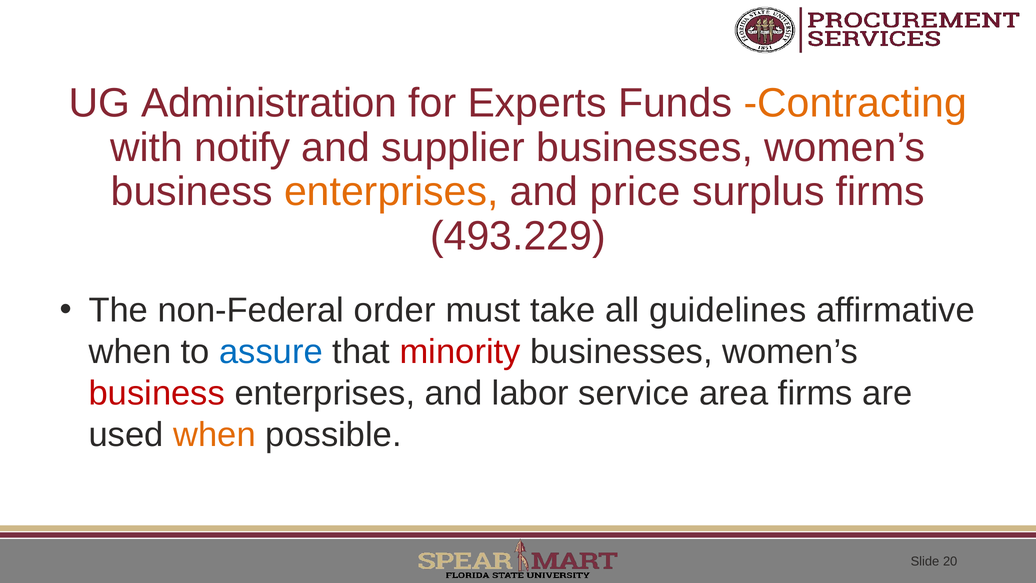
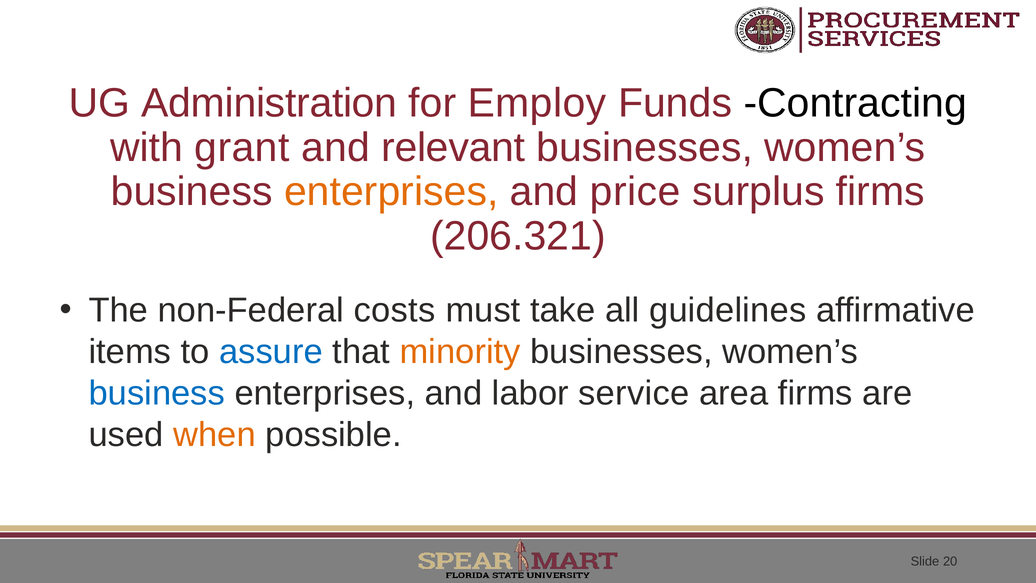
Experts: Experts -> Employ
Contracting colour: orange -> black
notify: notify -> grant
supplier: supplier -> relevant
493.229: 493.229 -> 206.321
order: order -> costs
when at (130, 352): when -> items
minority colour: red -> orange
business at (157, 393) colour: red -> blue
